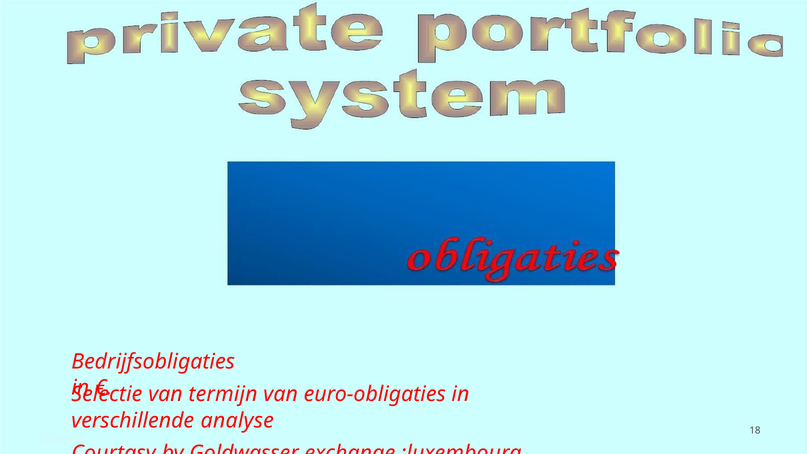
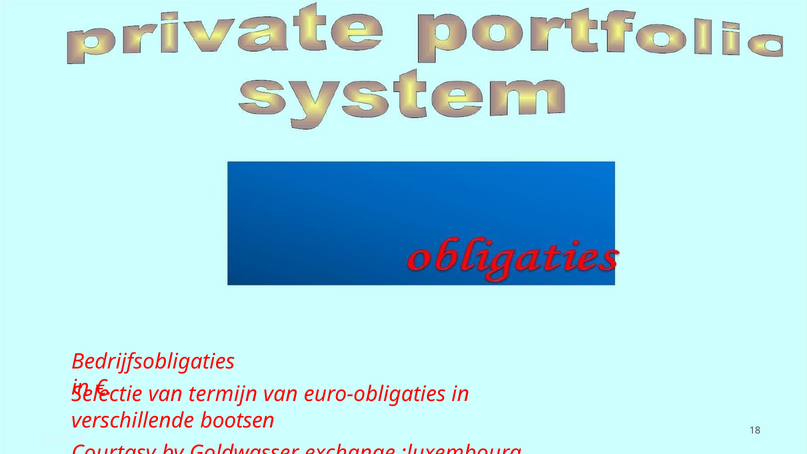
analyse: analyse -> bootsen
